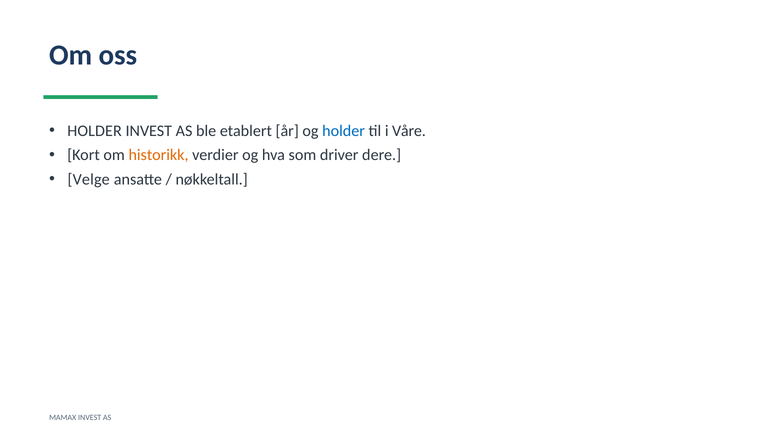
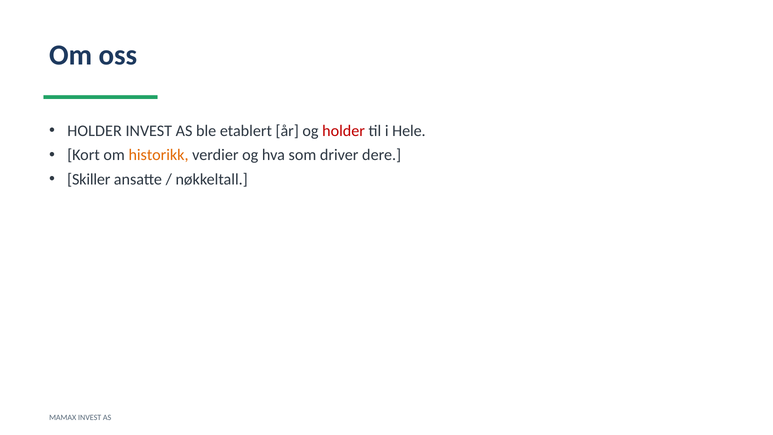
holder at (344, 131) colour: blue -> red
Våre: Våre -> Hele
Velge: Velge -> Skiller
